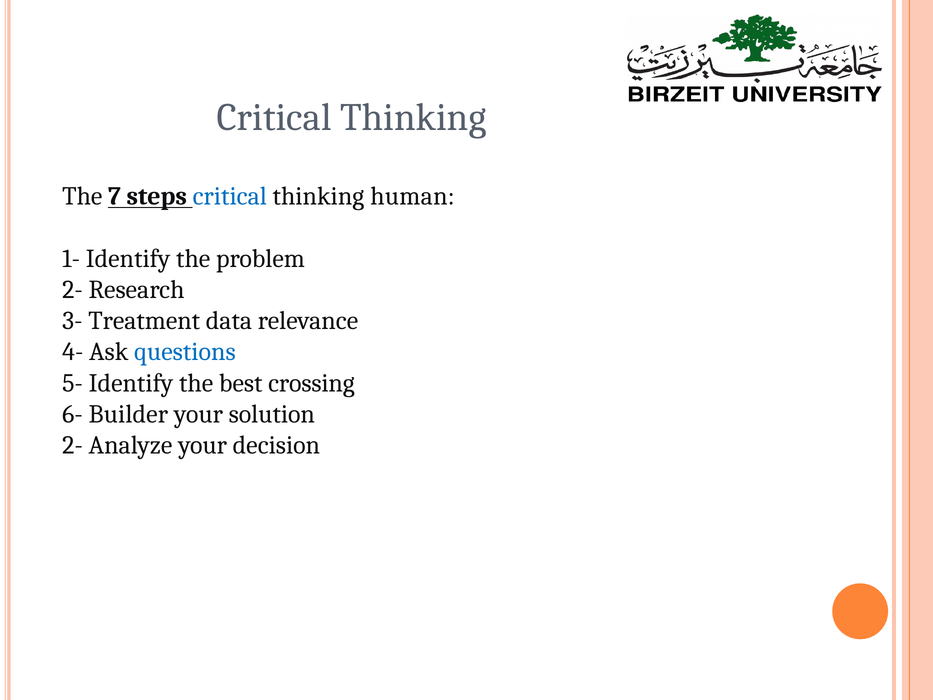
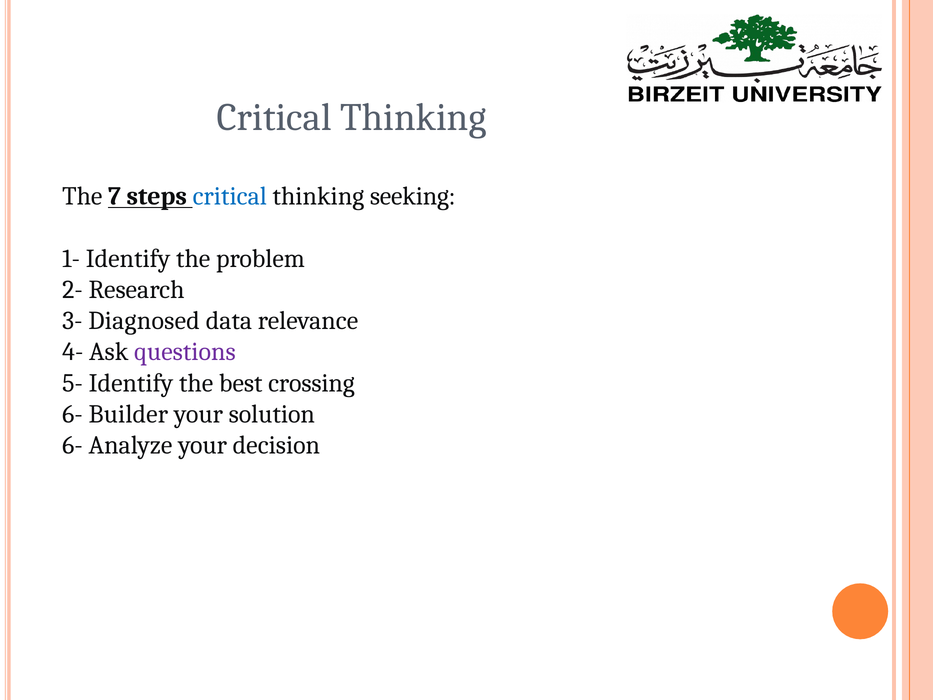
human: human -> seeking
Treatment: Treatment -> Diagnosed
questions colour: blue -> purple
2- at (73, 445): 2- -> 6-
